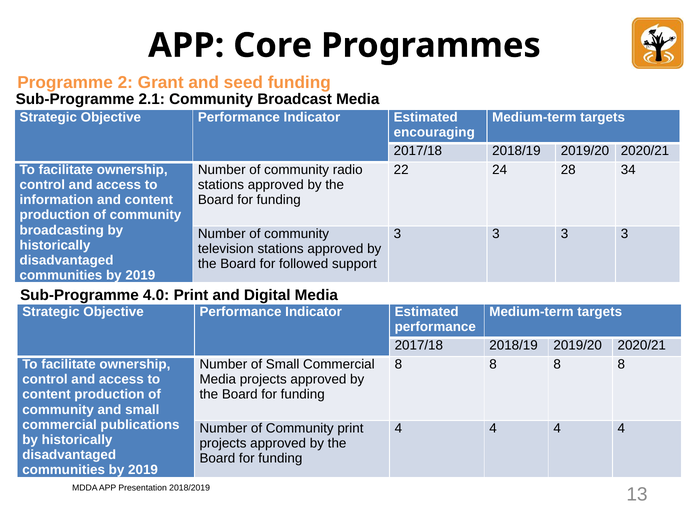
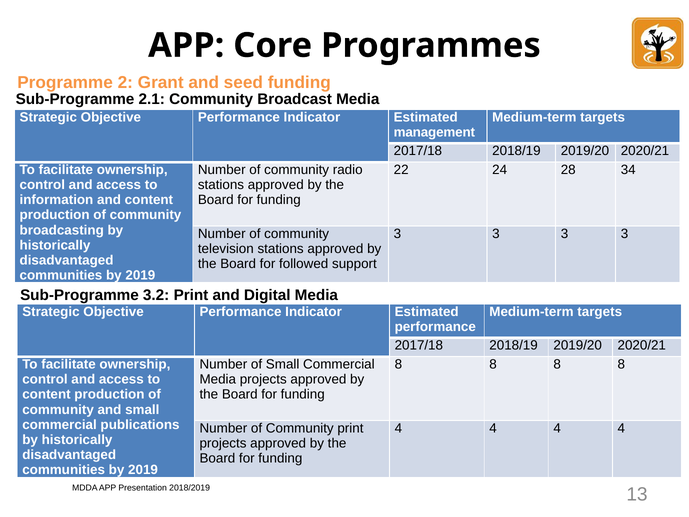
encouraging: encouraging -> management
4.0: 4.0 -> 3.2
